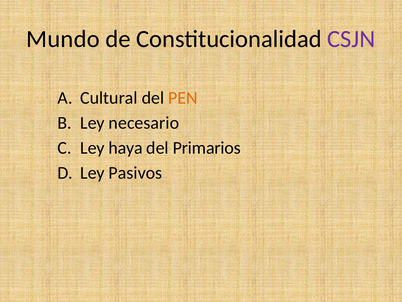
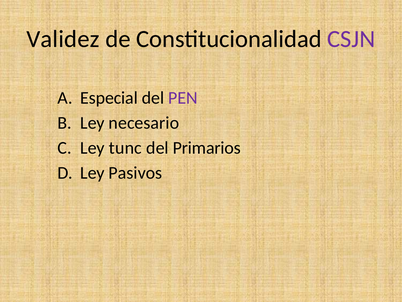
Mundo: Mundo -> Validez
Cultural: Cultural -> Especial
PEN colour: orange -> purple
haya: haya -> tunc
